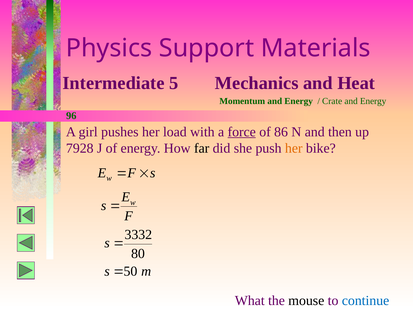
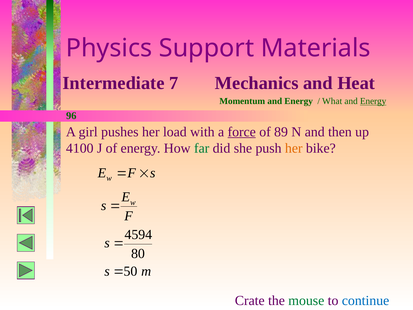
5: 5 -> 7
Crate: Crate -> What
Energy at (373, 101) underline: none -> present
86: 86 -> 89
7928: 7928 -> 4100
far colour: black -> green
3332: 3332 -> 4594
What: What -> Crate
mouse colour: black -> green
